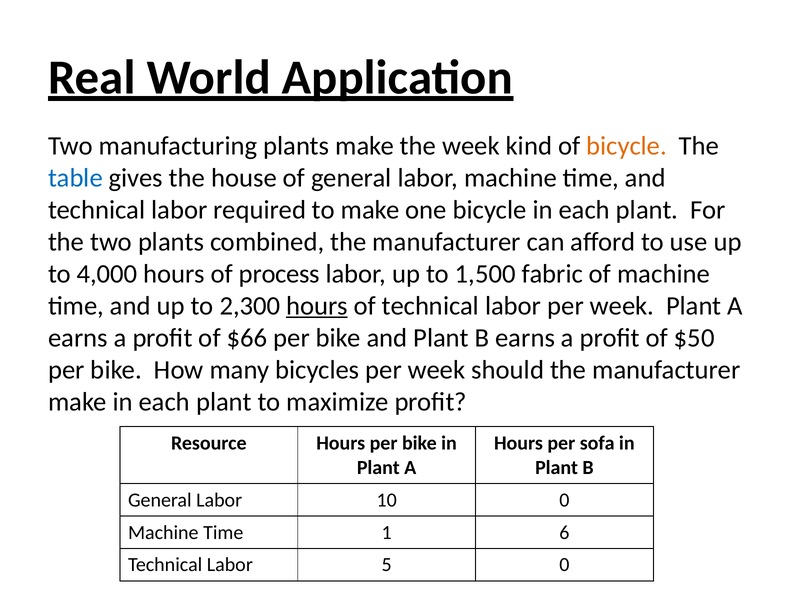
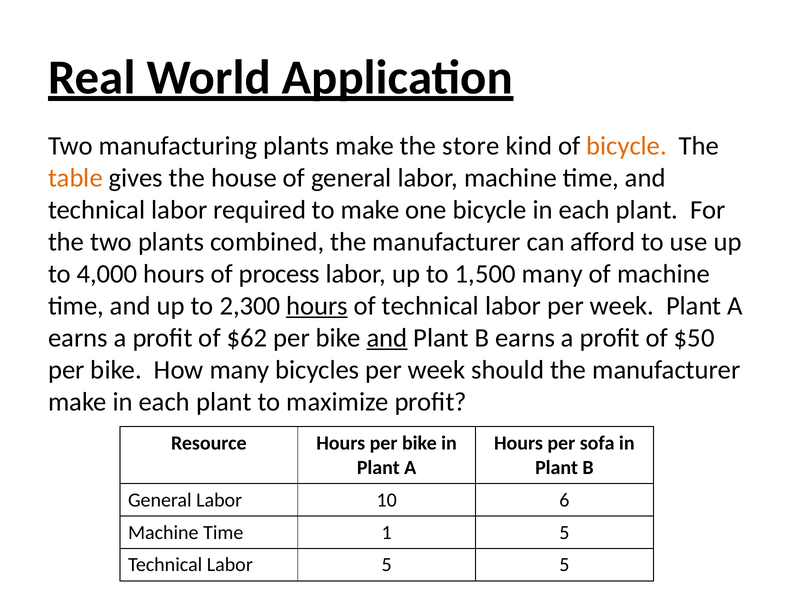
the week: week -> store
table colour: blue -> orange
1,500 fabric: fabric -> many
$66: $66 -> $62
and at (387, 338) underline: none -> present
10 0: 0 -> 6
1 6: 6 -> 5
5 0: 0 -> 5
